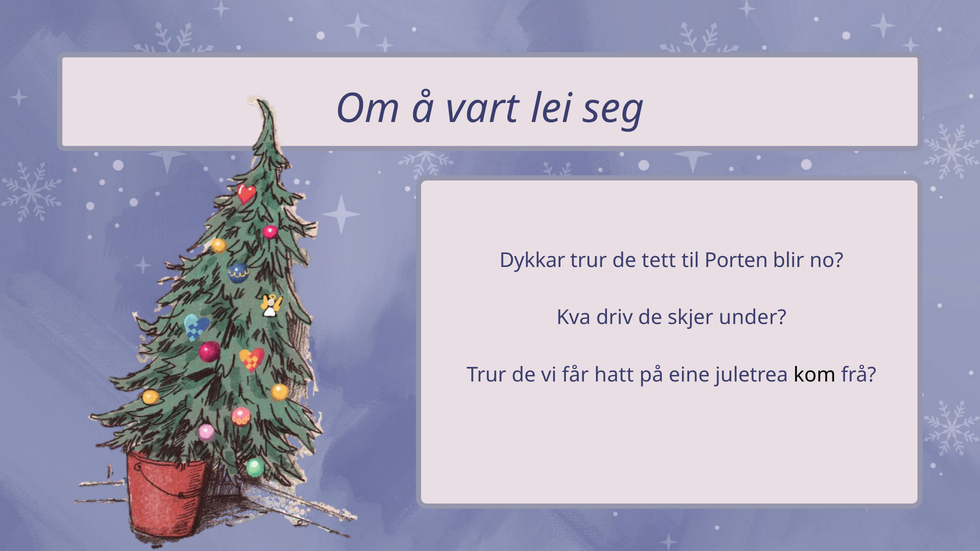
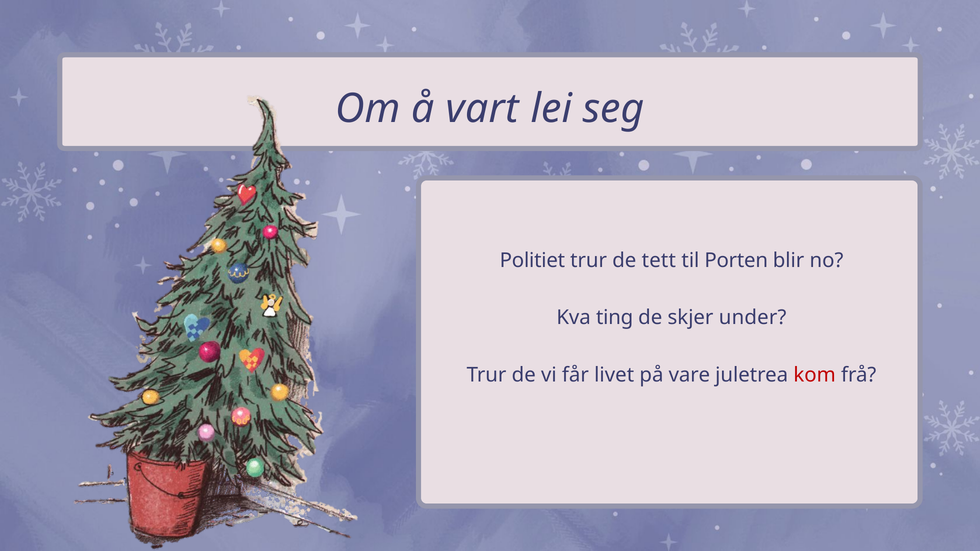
Dykkar: Dykkar -> Politiet
driv: driv -> ting
hatt: hatt -> livet
eine: eine -> vare
kom colour: black -> red
